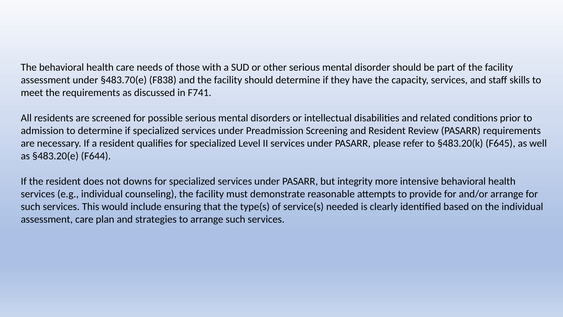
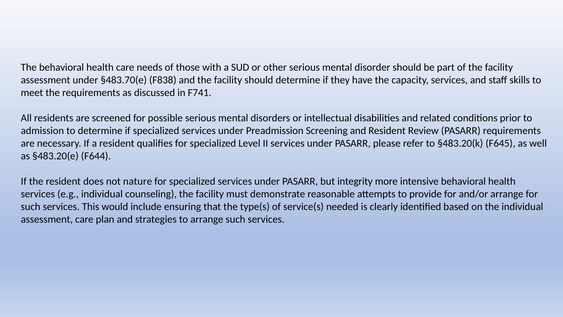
downs: downs -> nature
